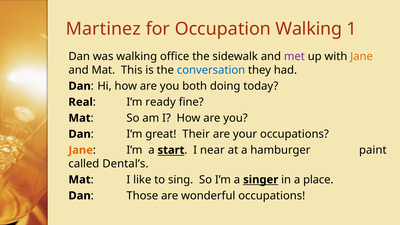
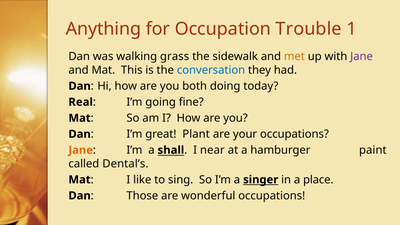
Martinez: Martinez -> Anything
Occupation Walking: Walking -> Trouble
office: office -> grass
met colour: purple -> orange
Jane at (362, 57) colour: orange -> purple
ready: ready -> going
Their: Their -> Plant
start: start -> shall
